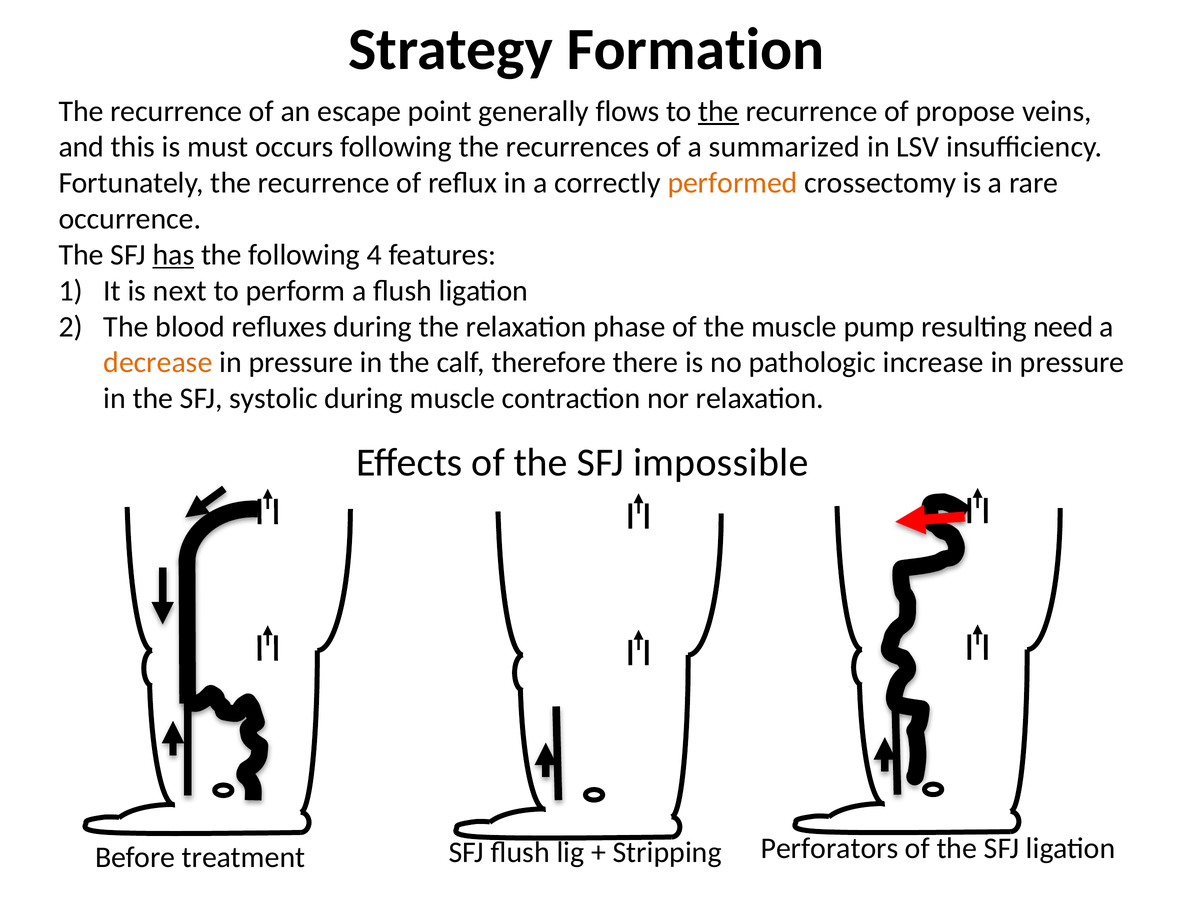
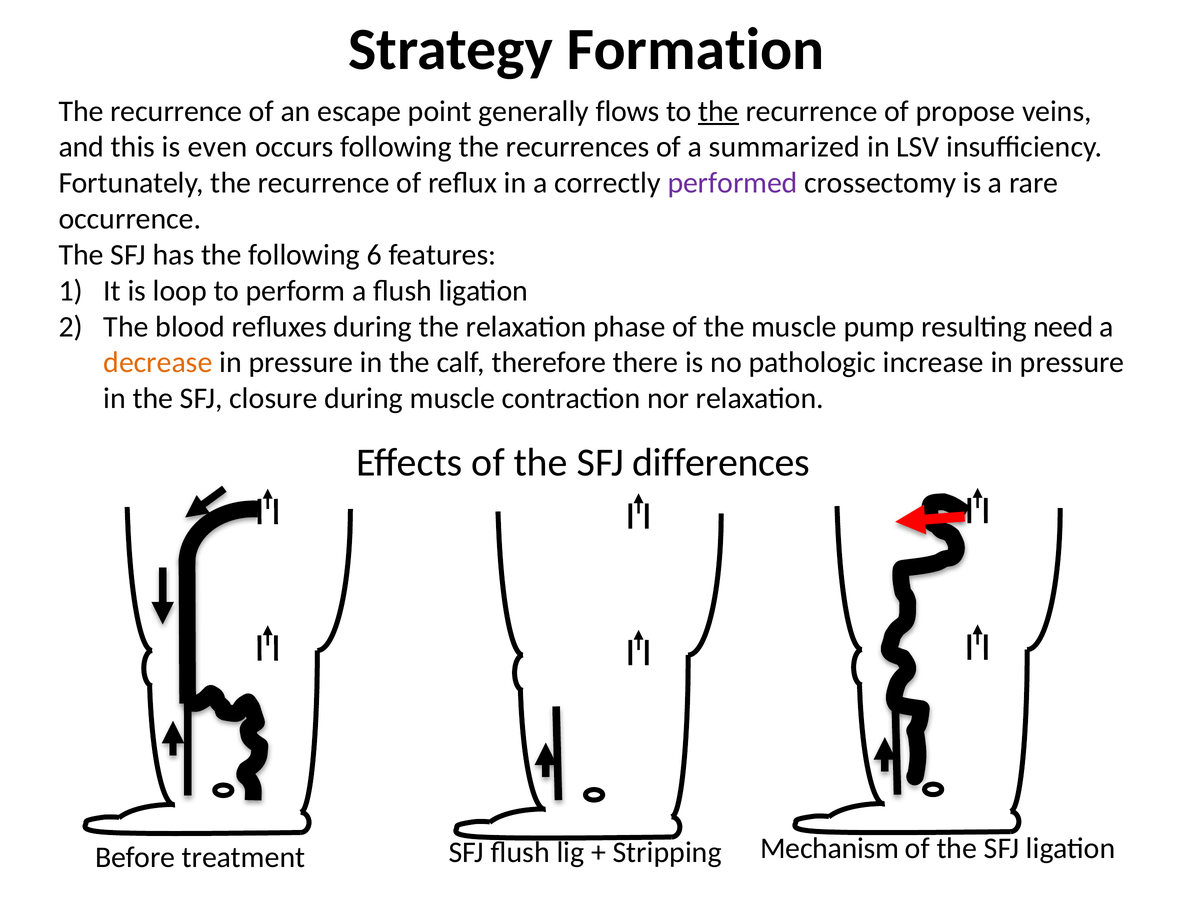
must: must -> even
performed colour: orange -> purple
has underline: present -> none
4: 4 -> 6
next: next -> loop
systolic: systolic -> closure
impossible: impossible -> differences
Perforators: Perforators -> Mechanism
